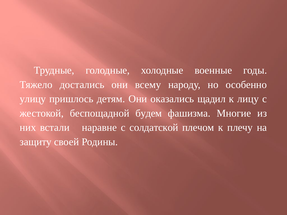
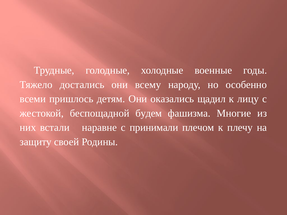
улицу: улицу -> всеми
солдатской: солдатской -> принимали
